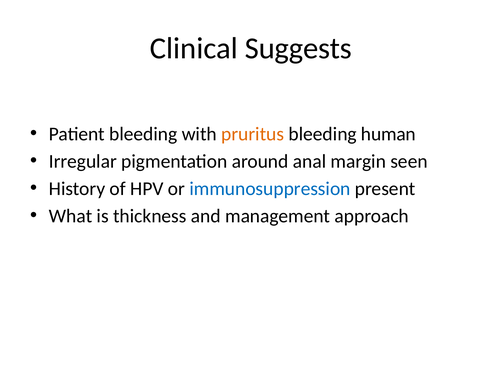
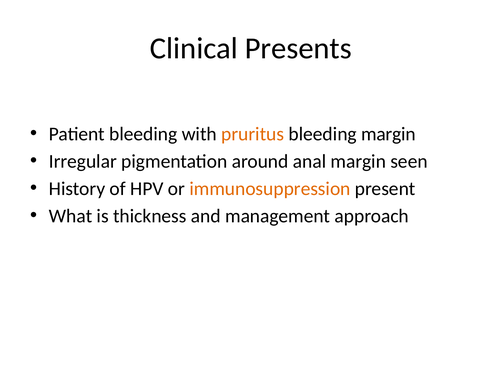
Suggests: Suggests -> Presents
bleeding human: human -> margin
immunosuppression colour: blue -> orange
